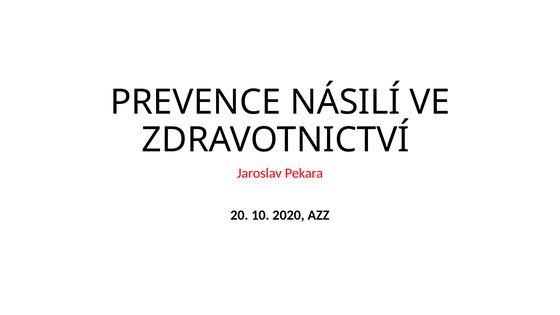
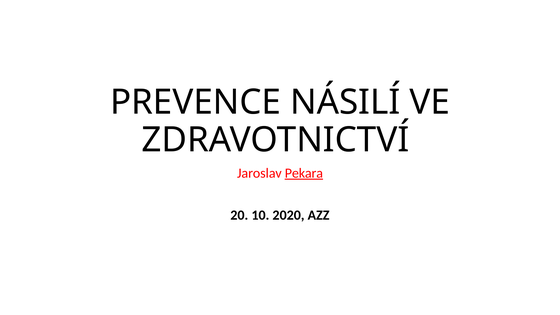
Pekara underline: none -> present
